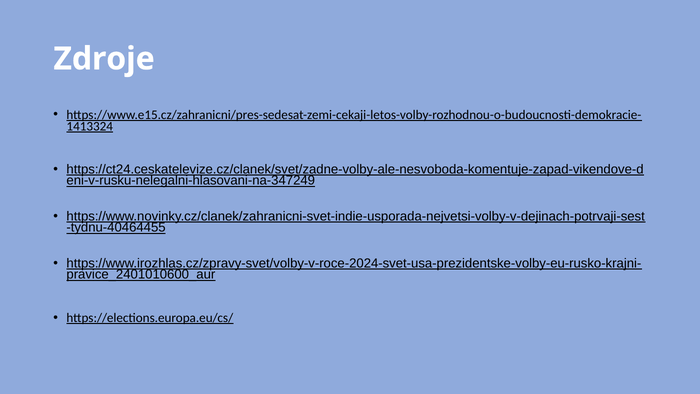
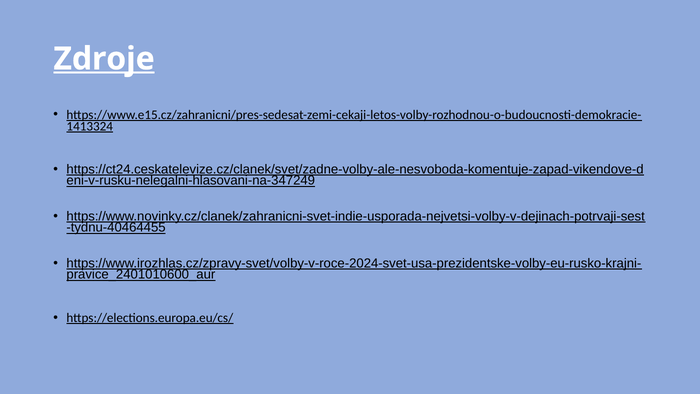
Zdroje underline: none -> present
